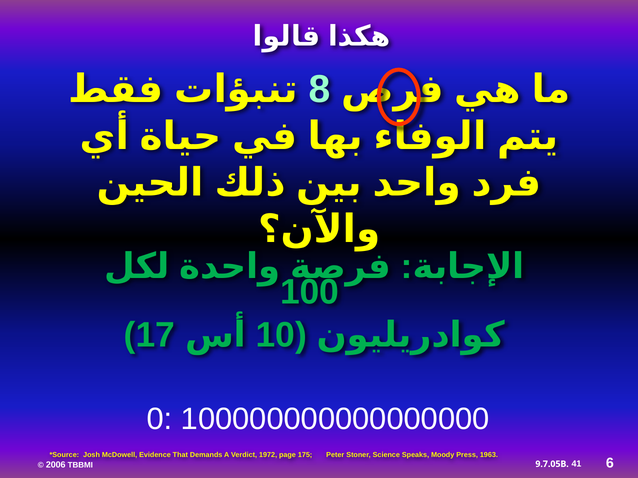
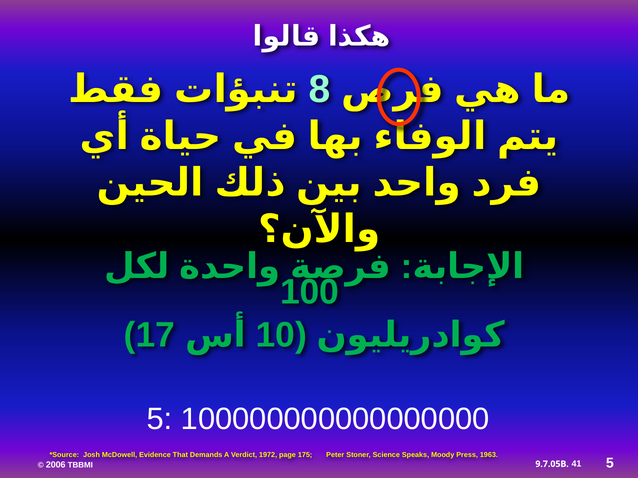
0 at (160, 420): 0 -> 5
41 6: 6 -> 5
